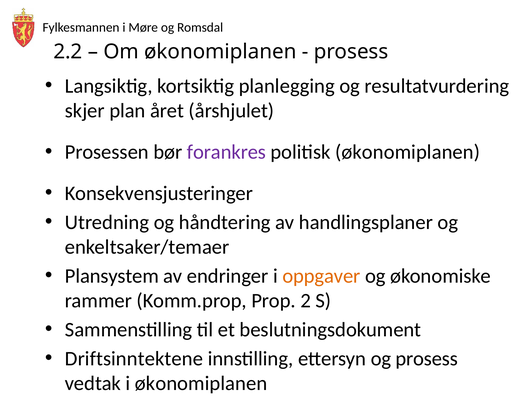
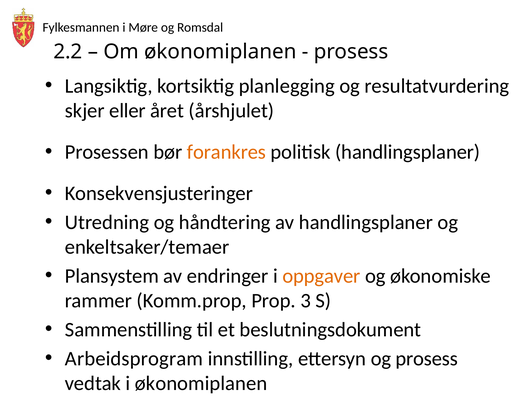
plan: plan -> eller
forankres colour: purple -> orange
politisk økonomiplanen: økonomiplanen -> handlingsplaner
2: 2 -> 3
Driftsinntektene: Driftsinntektene -> Arbeidsprogram
